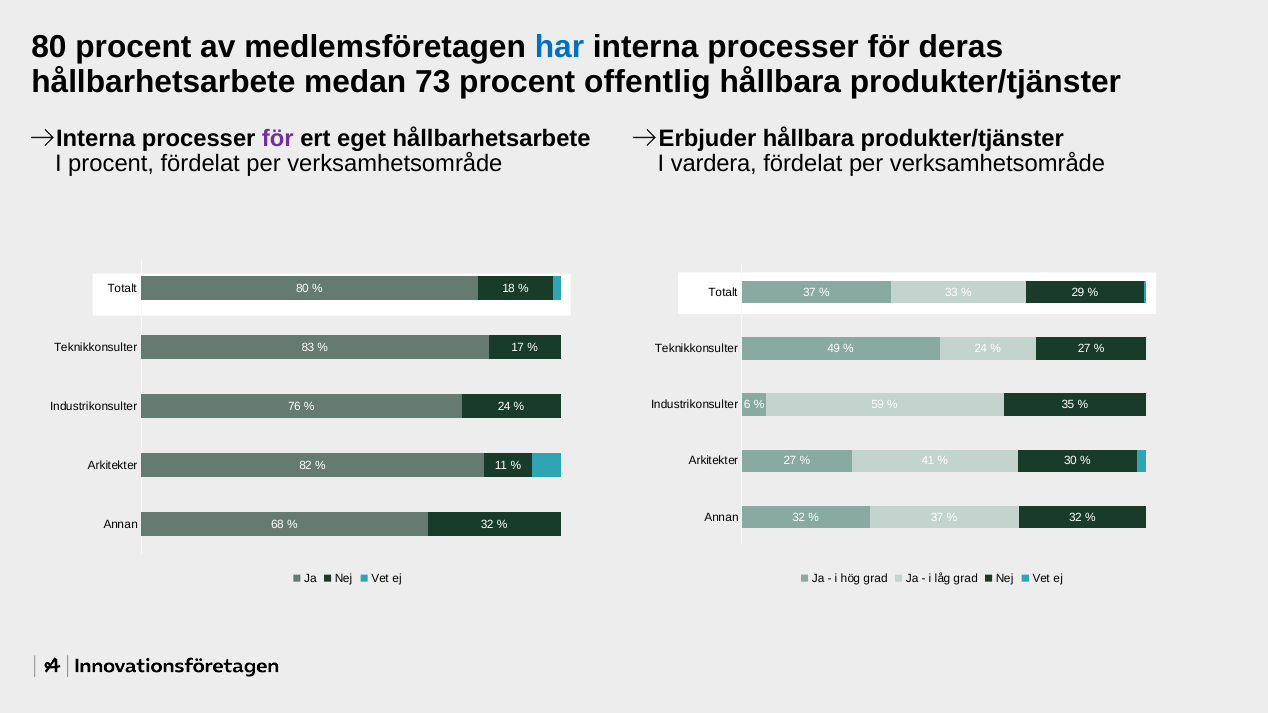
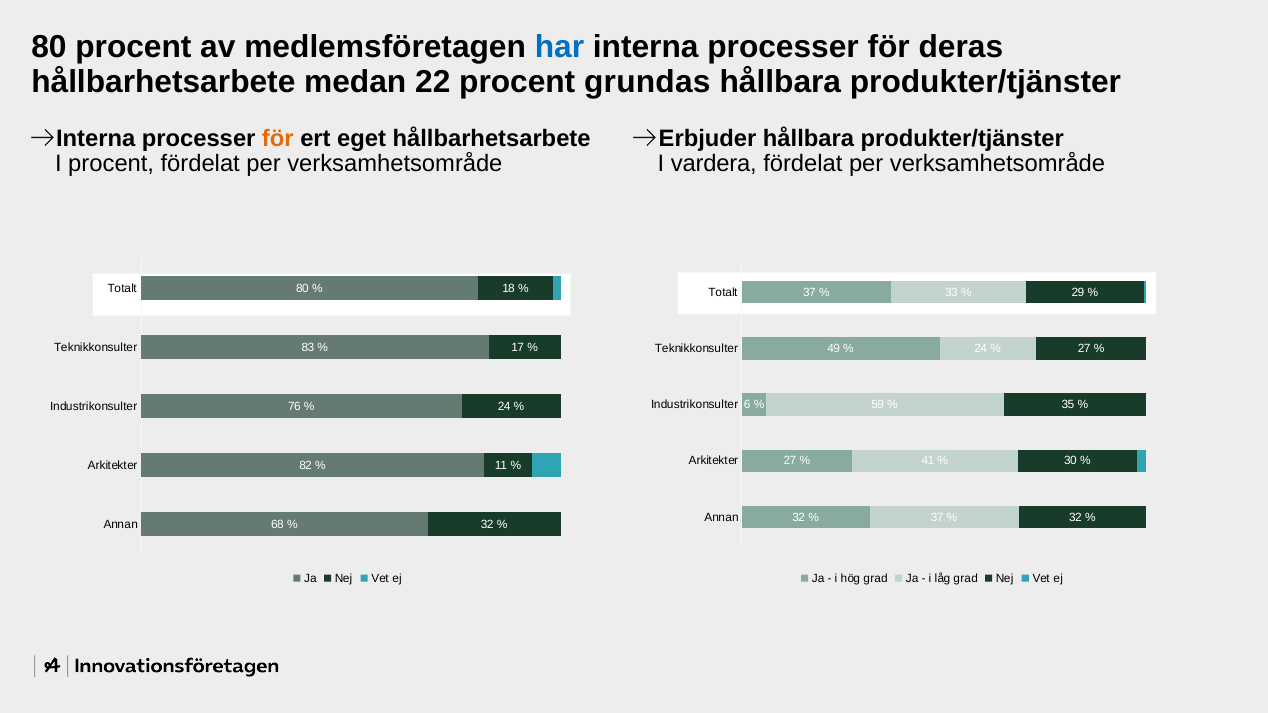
73: 73 -> 22
offentlig: offentlig -> grundas
för at (278, 138) colour: purple -> orange
